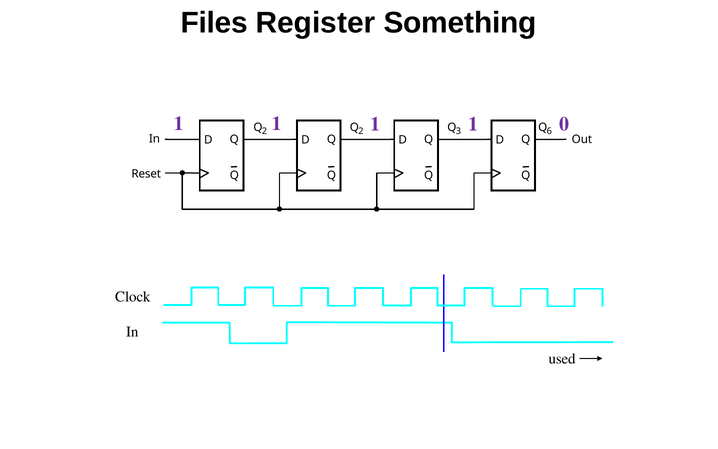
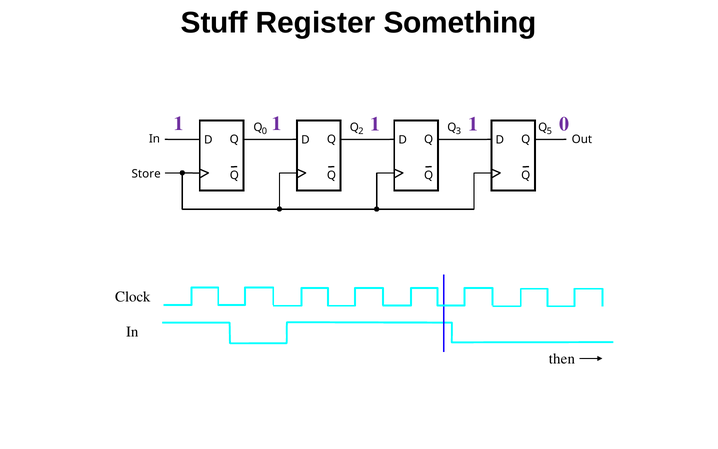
Files: Files -> Stuff
2 at (264, 131): 2 -> 0
6: 6 -> 5
Reset: Reset -> Store
used: used -> then
